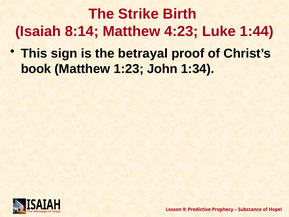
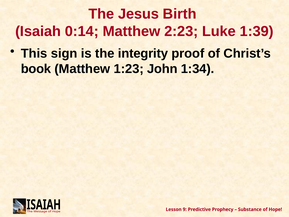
Strike: Strike -> Jesus
8:14: 8:14 -> 0:14
4:23: 4:23 -> 2:23
1:44: 1:44 -> 1:39
betrayal: betrayal -> integrity
